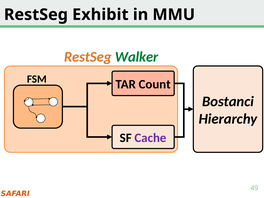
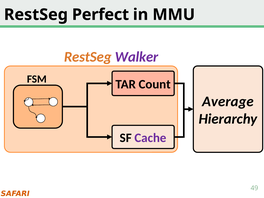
Exhibit: Exhibit -> Perfect
Walker colour: green -> purple
Bostanci: Bostanci -> Average
